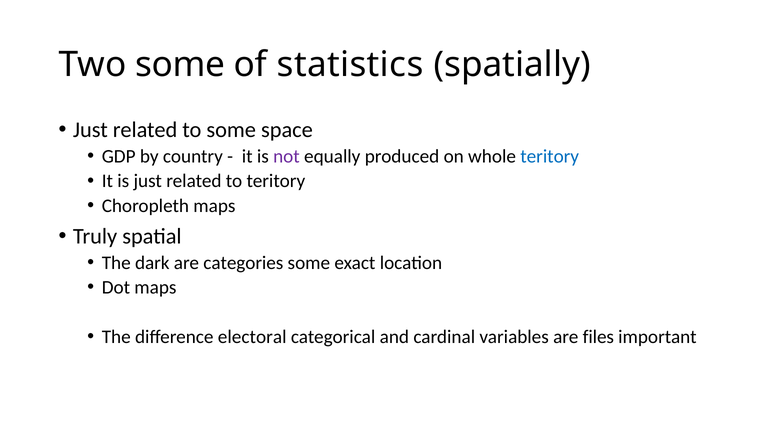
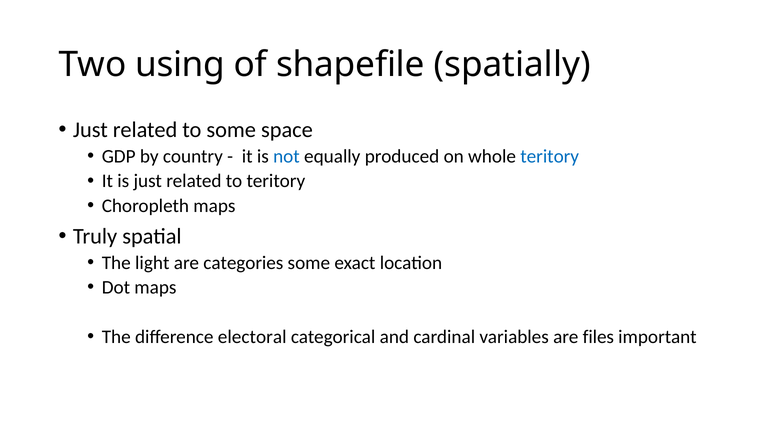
Two some: some -> using
statistics: statistics -> shapefile
not colour: purple -> blue
dark: dark -> light
